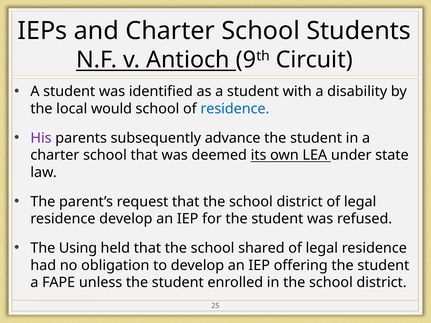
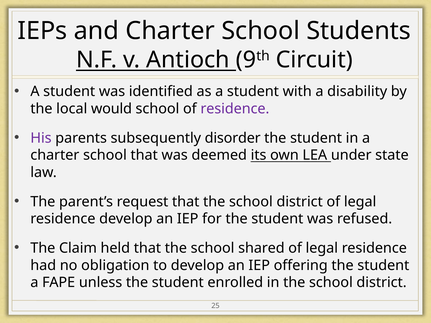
residence at (235, 109) colour: blue -> purple
advance: advance -> disorder
Using: Using -> Claim
